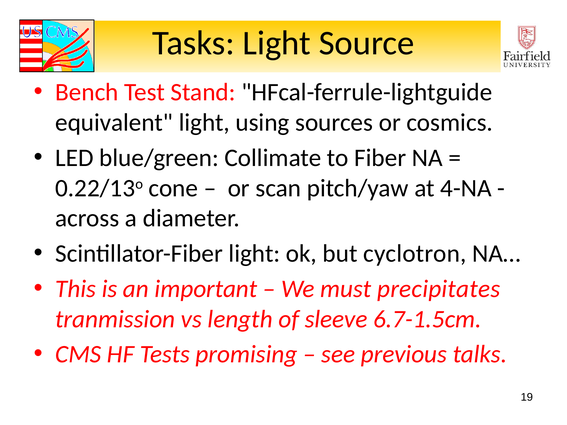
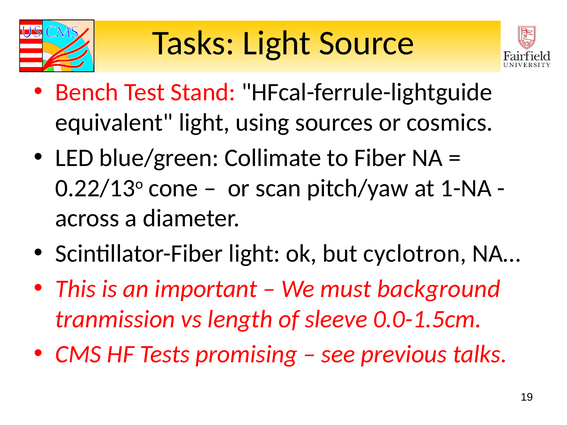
4-NA: 4-NA -> 1-NA
precipitates: precipitates -> background
6.7-1.5cm: 6.7-1.5cm -> 0.0-1.5cm
